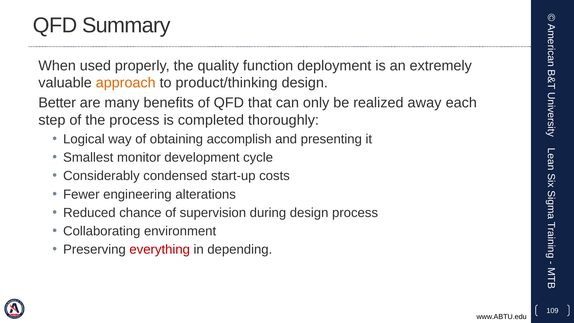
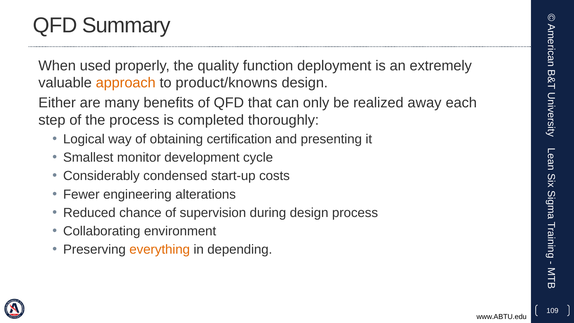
product/thinking: product/thinking -> product/knowns
Better: Better -> Either
accomplish: accomplish -> certification
everything colour: red -> orange
